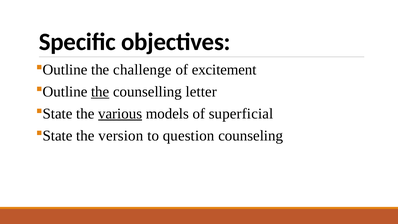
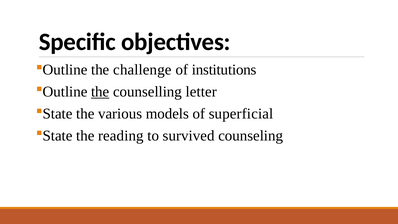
excitement: excitement -> institutions
various underline: present -> none
version: version -> reading
question: question -> survived
